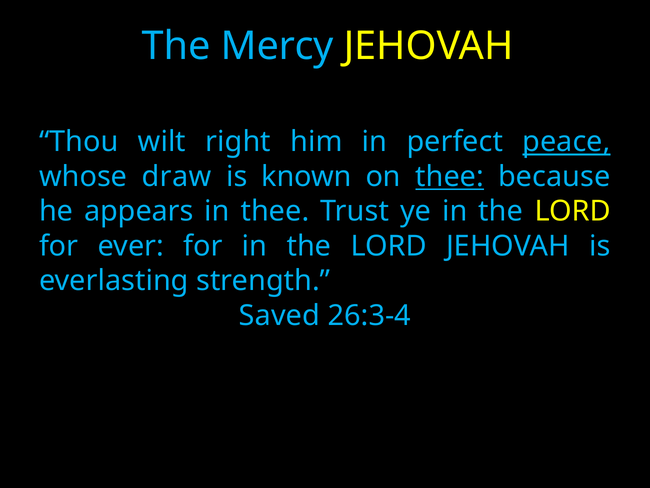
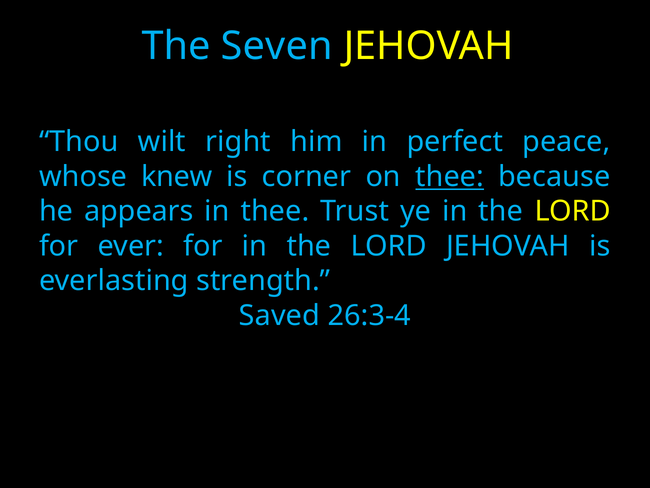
Mercy: Mercy -> Seven
peace underline: present -> none
draw: draw -> knew
known: known -> corner
